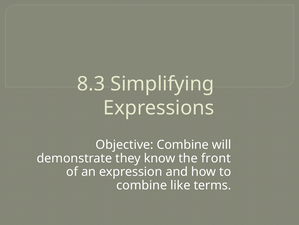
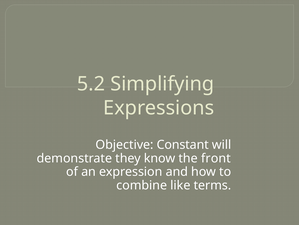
8.3: 8.3 -> 5.2
Objective Combine: Combine -> Constant
